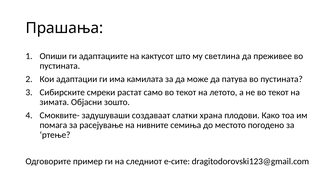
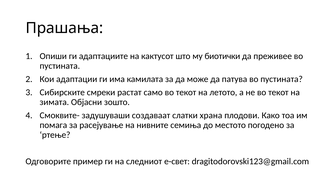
светлина: светлина -> биотички
e-сите: e-сите -> e-свет
